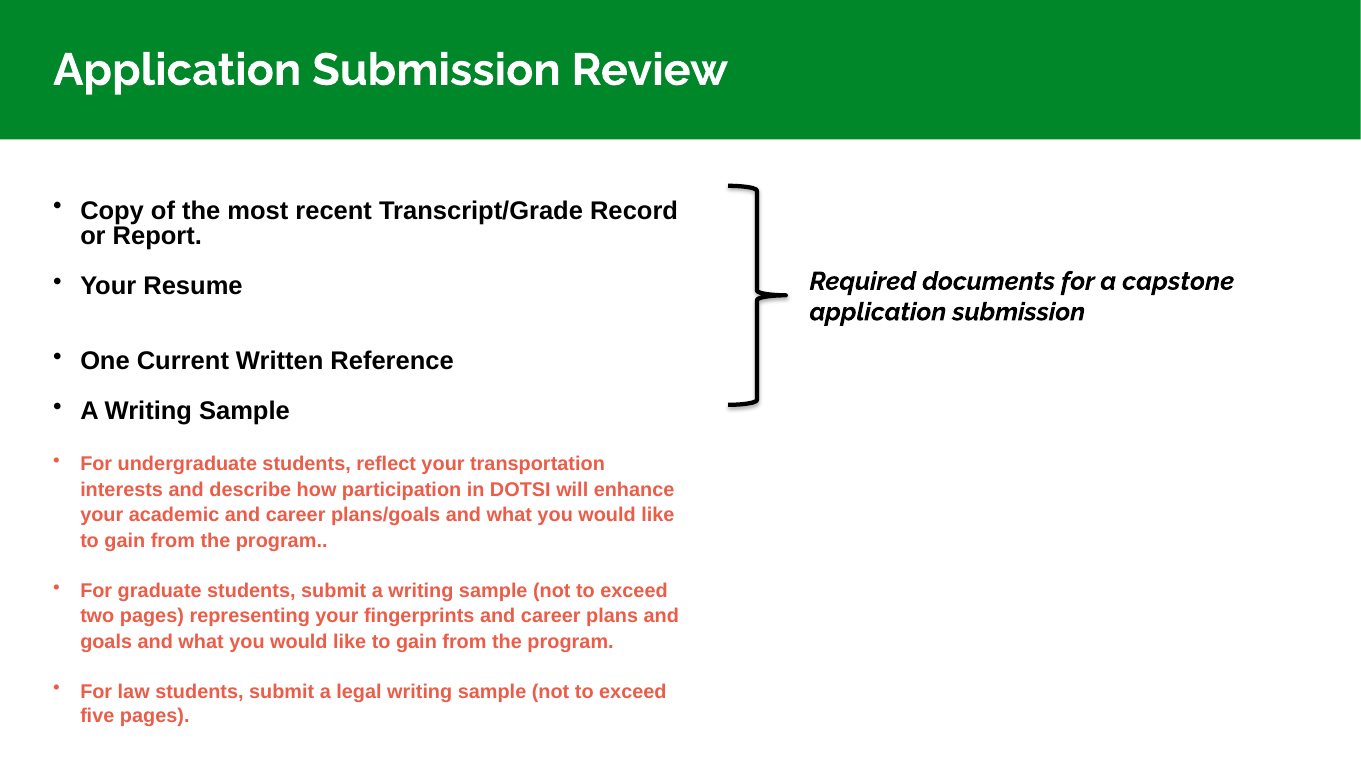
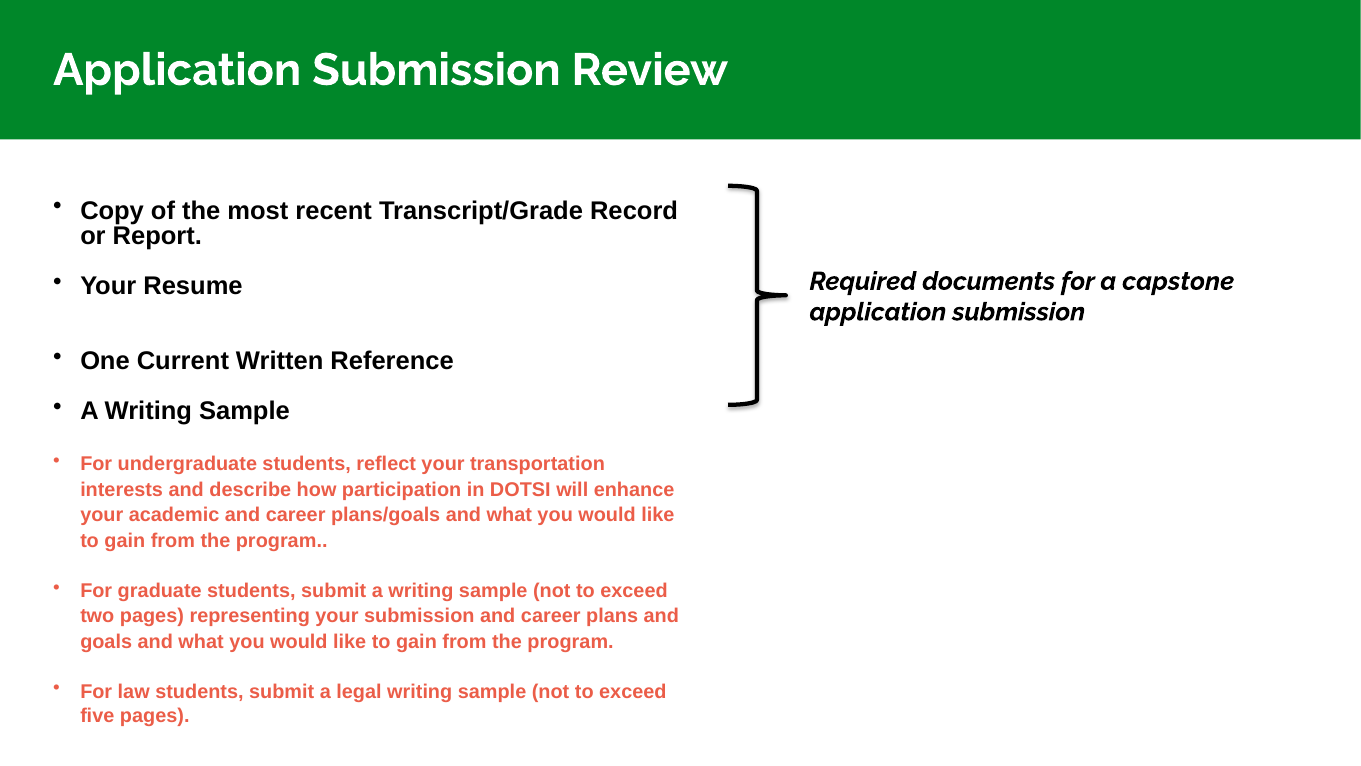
your fingerprints: fingerprints -> submission
